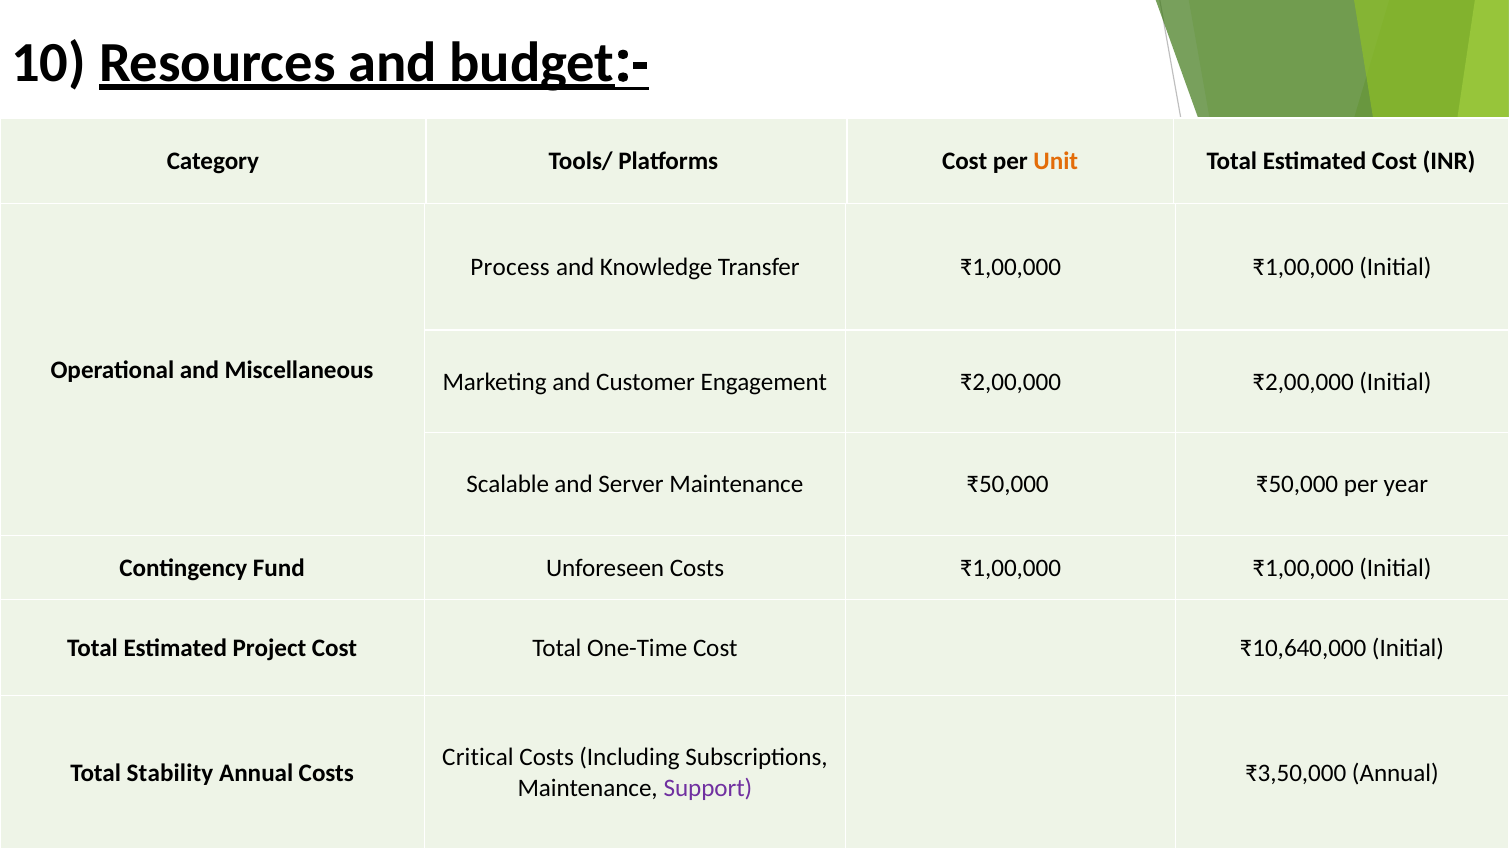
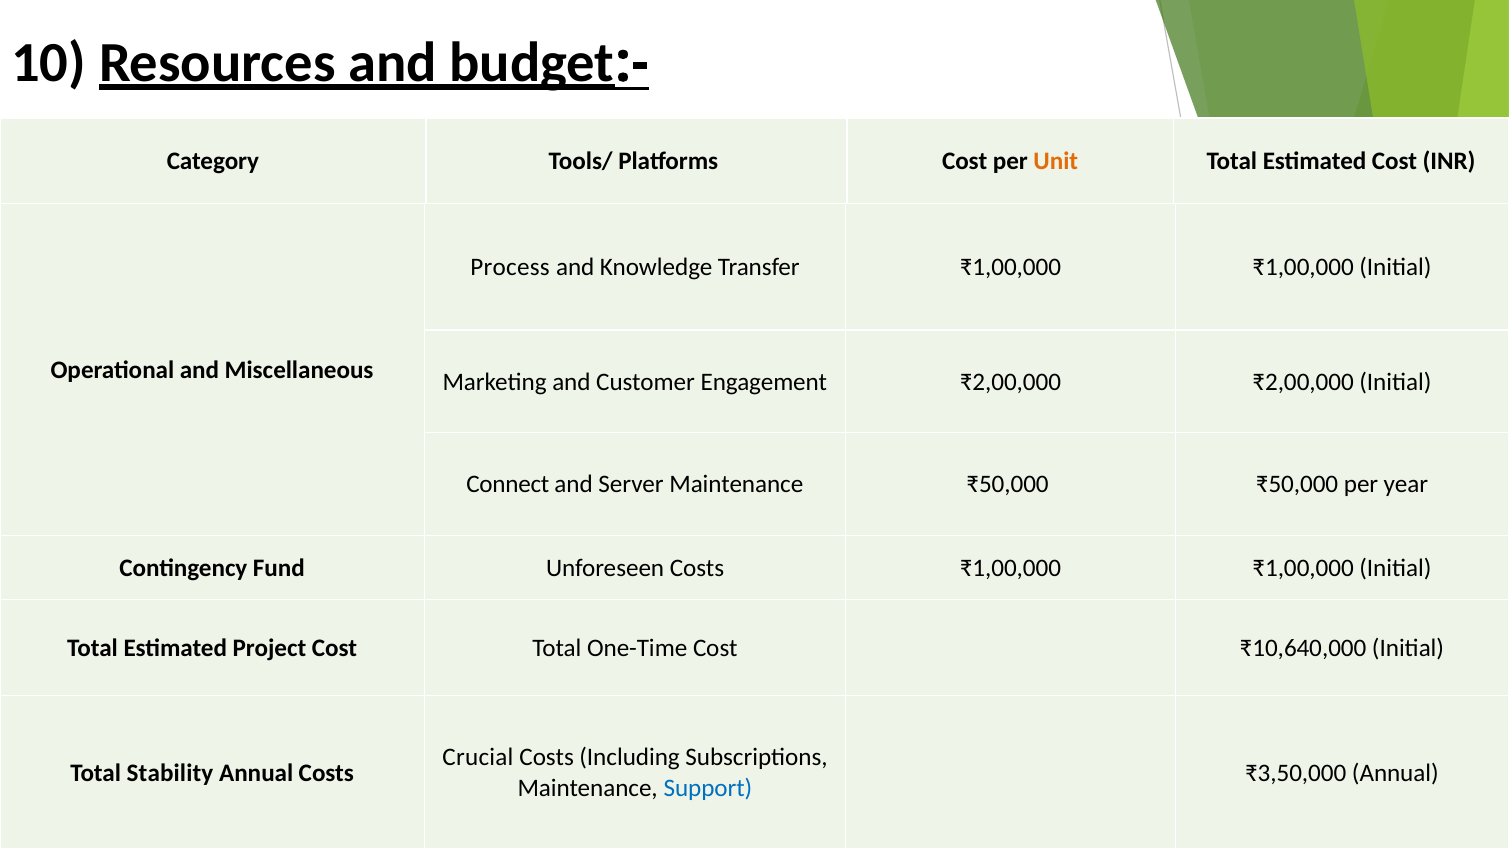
Scalable: Scalable -> Connect
Critical: Critical -> Crucial
Support colour: purple -> blue
